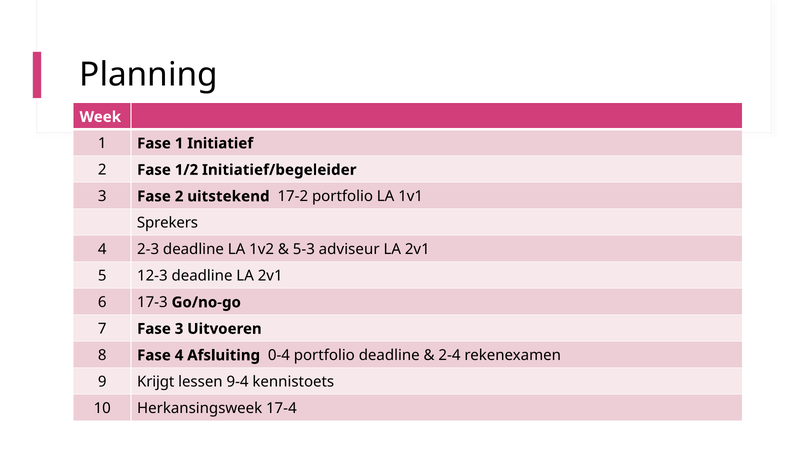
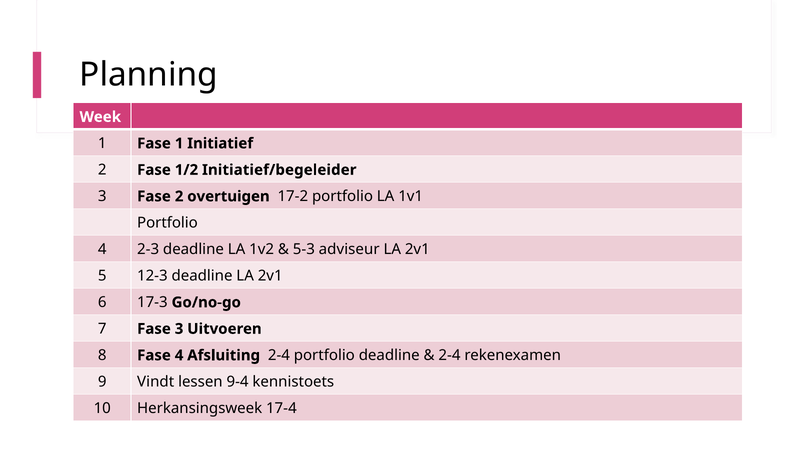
uitstekend: uitstekend -> overtuigen
Sprekers at (167, 223): Sprekers -> Portfolio
Afsluiting 0-4: 0-4 -> 2-4
Krijgt: Krijgt -> Vindt
